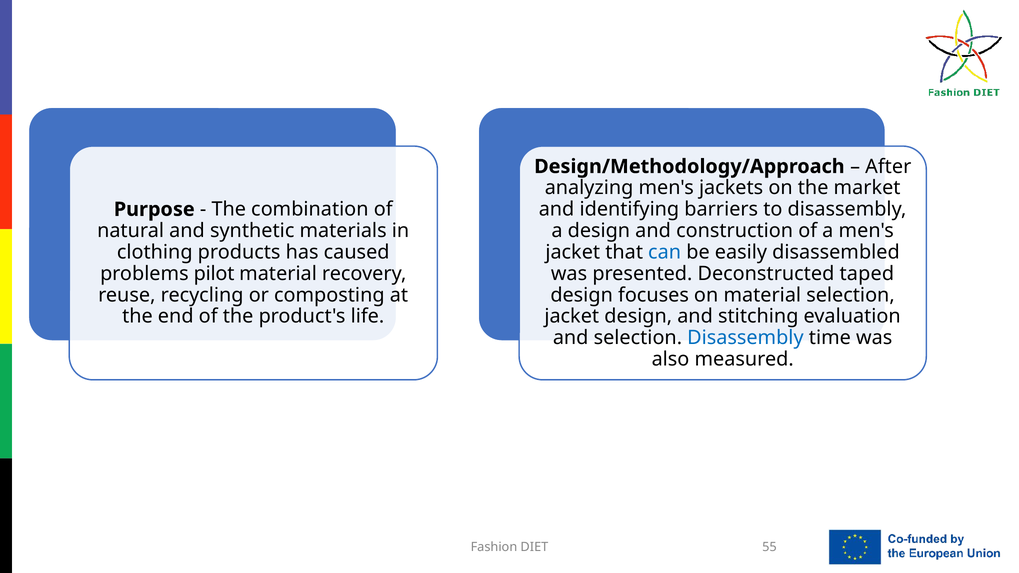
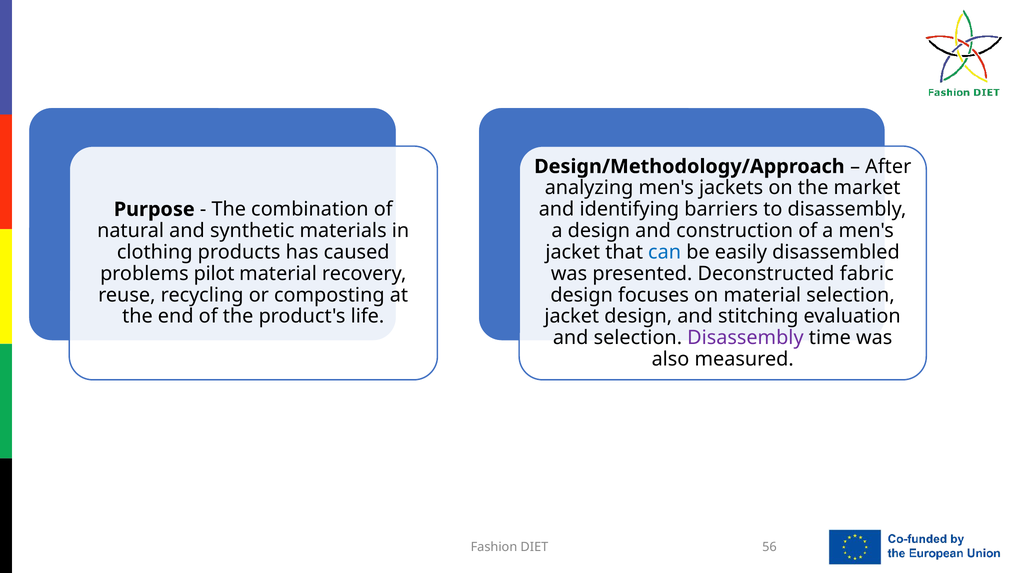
taped: taped -> fabric
Disassembly at (745, 338) colour: blue -> purple
55: 55 -> 56
